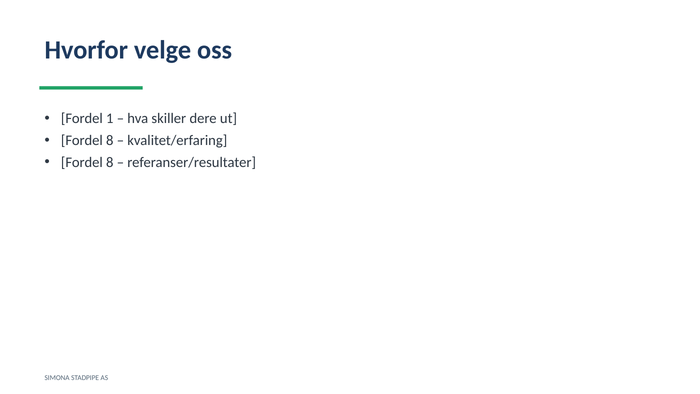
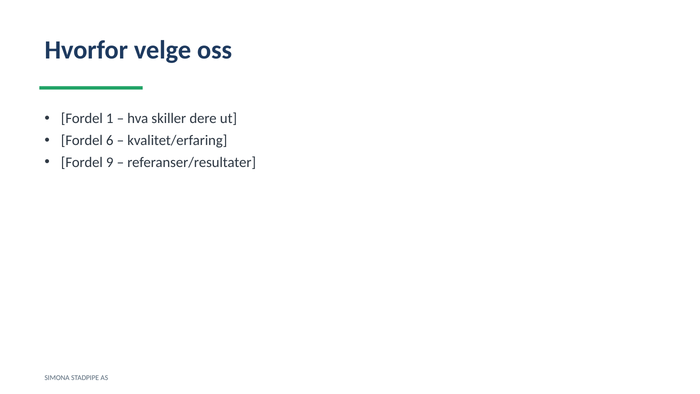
8 at (110, 140): 8 -> 6
8 at (110, 162): 8 -> 9
